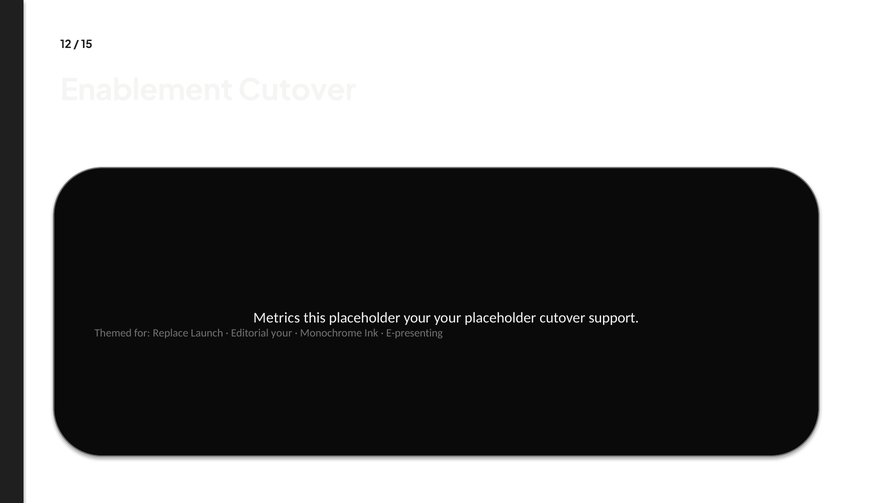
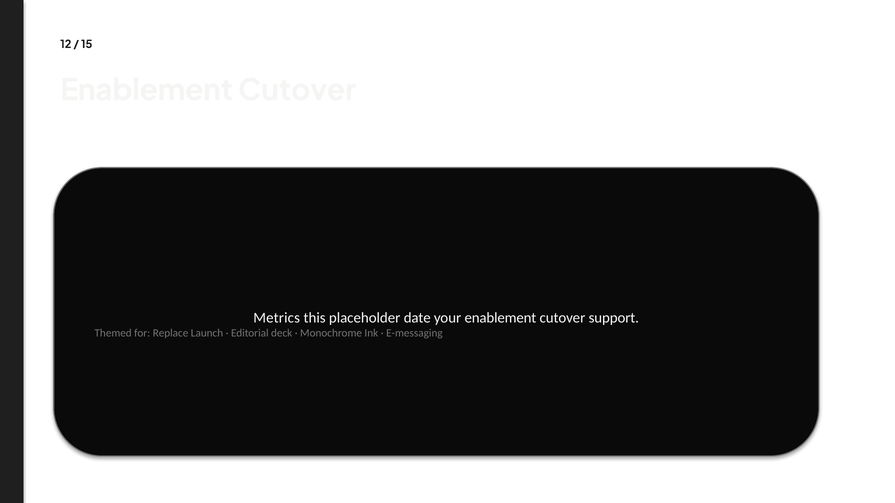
placeholder your: your -> date
your placeholder: placeholder -> enablement
Editorial your: your -> deck
E-presenting: E-presenting -> E-messaging
